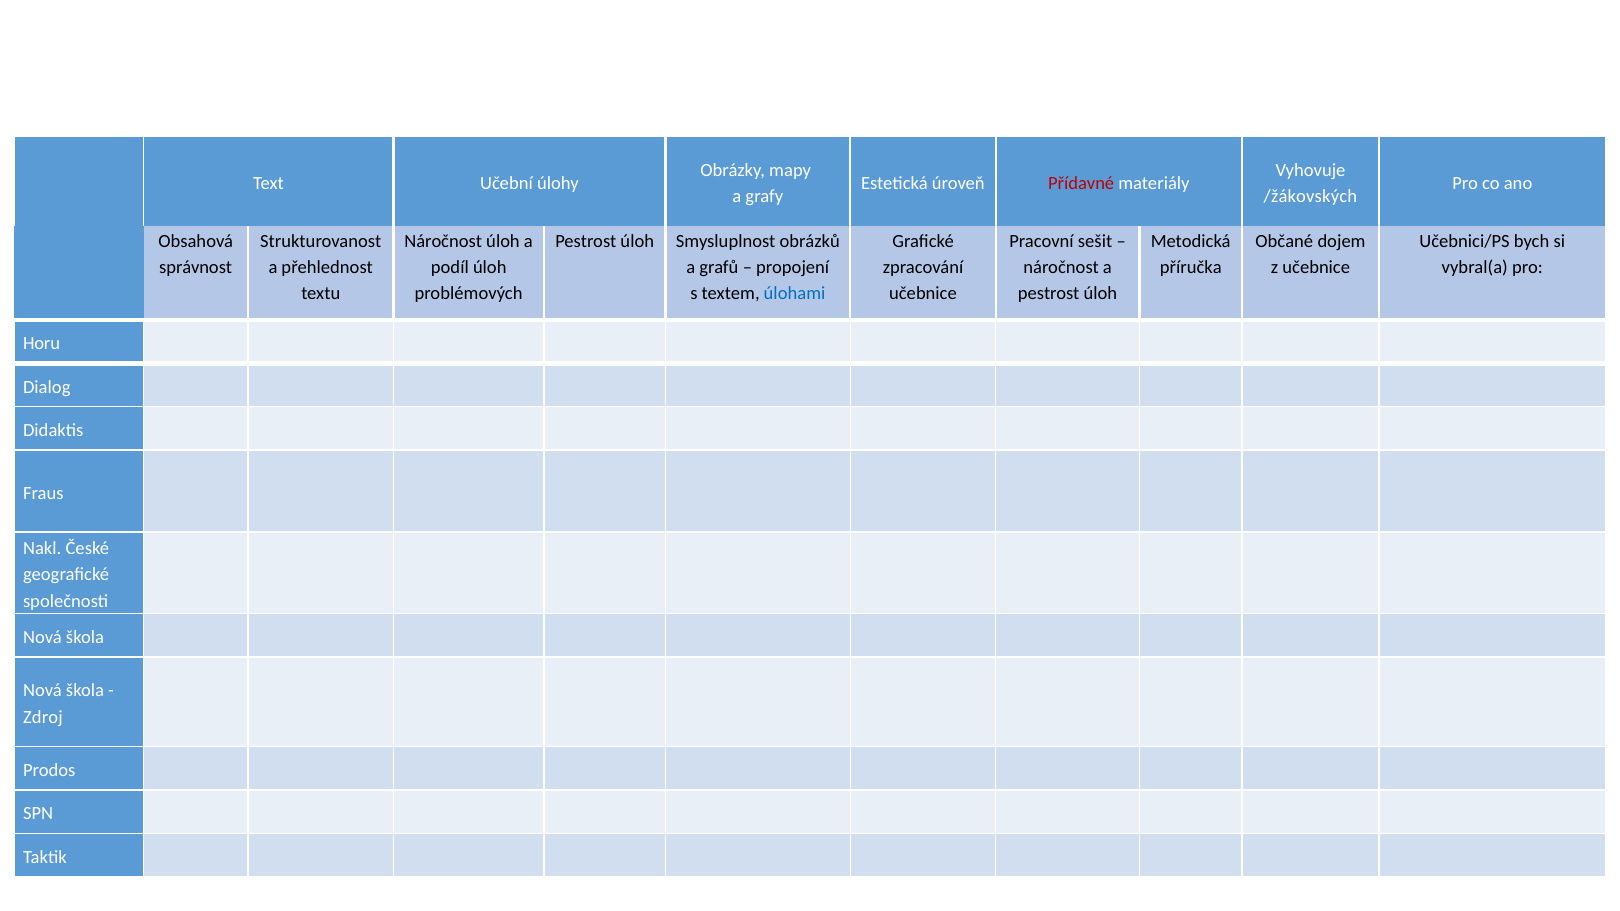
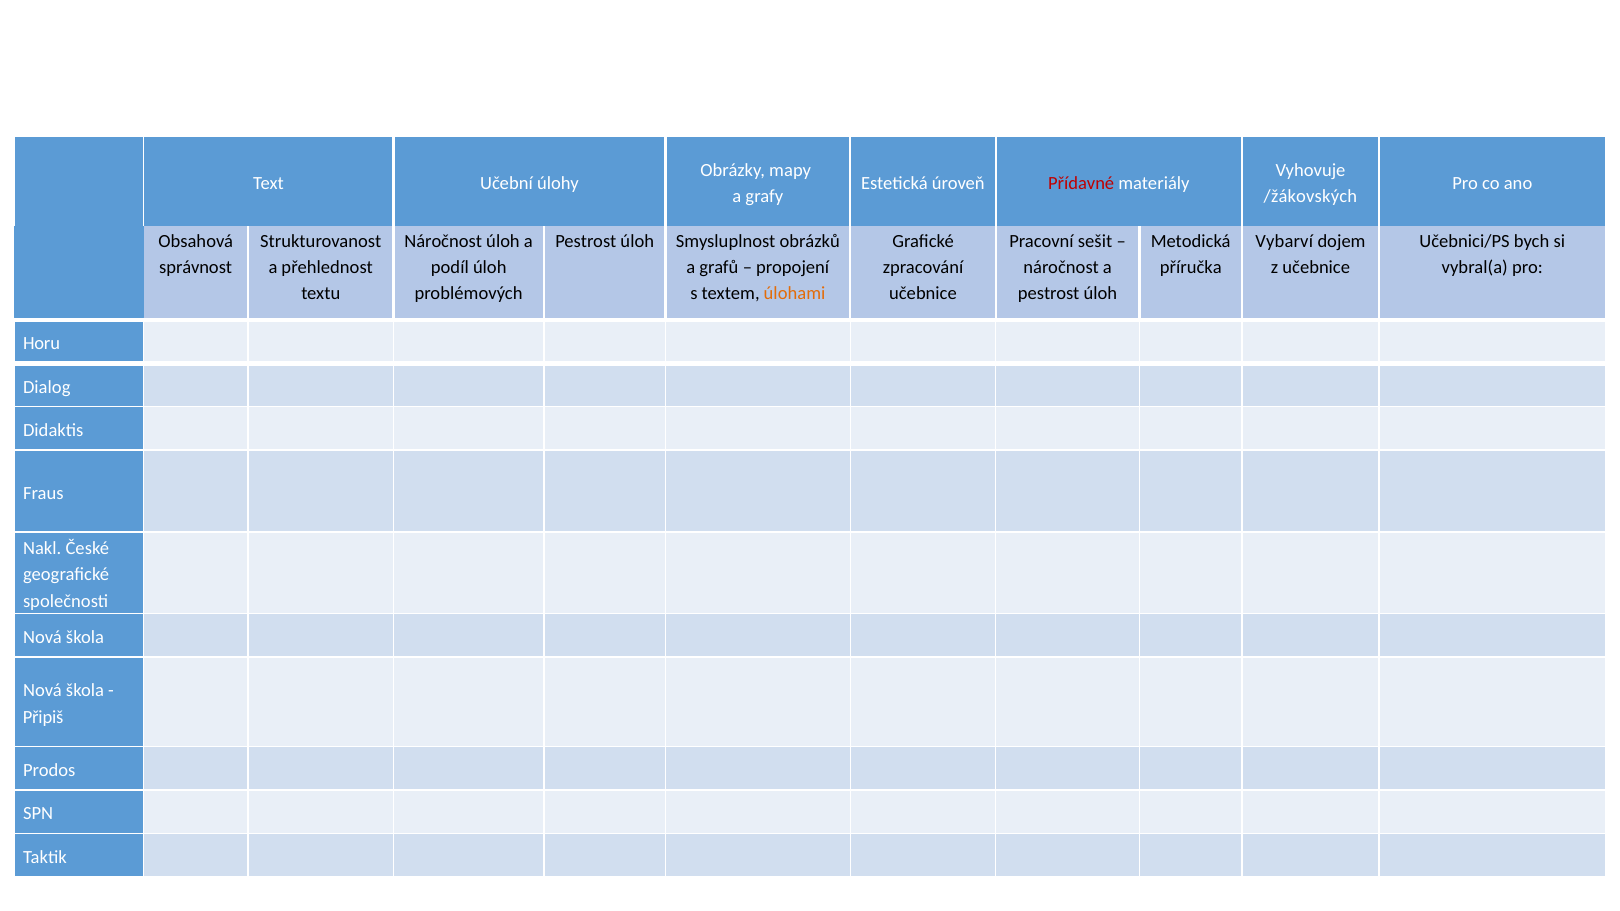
Občané: Občané -> Vybarví
úlohami colour: blue -> orange
Zdroj: Zdroj -> Připiš
